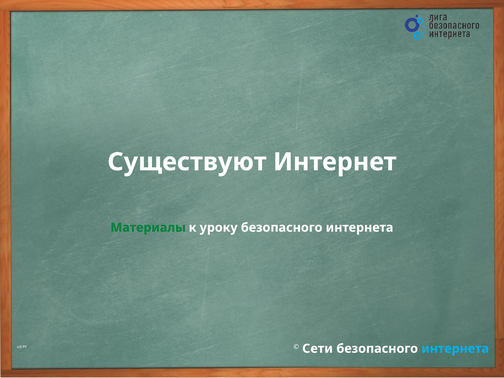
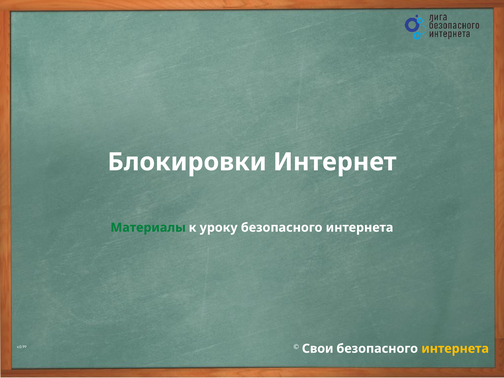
Существуют: Существуют -> Блокировки
Сети: Сети -> Свои
интернета at (455, 349) colour: light blue -> yellow
